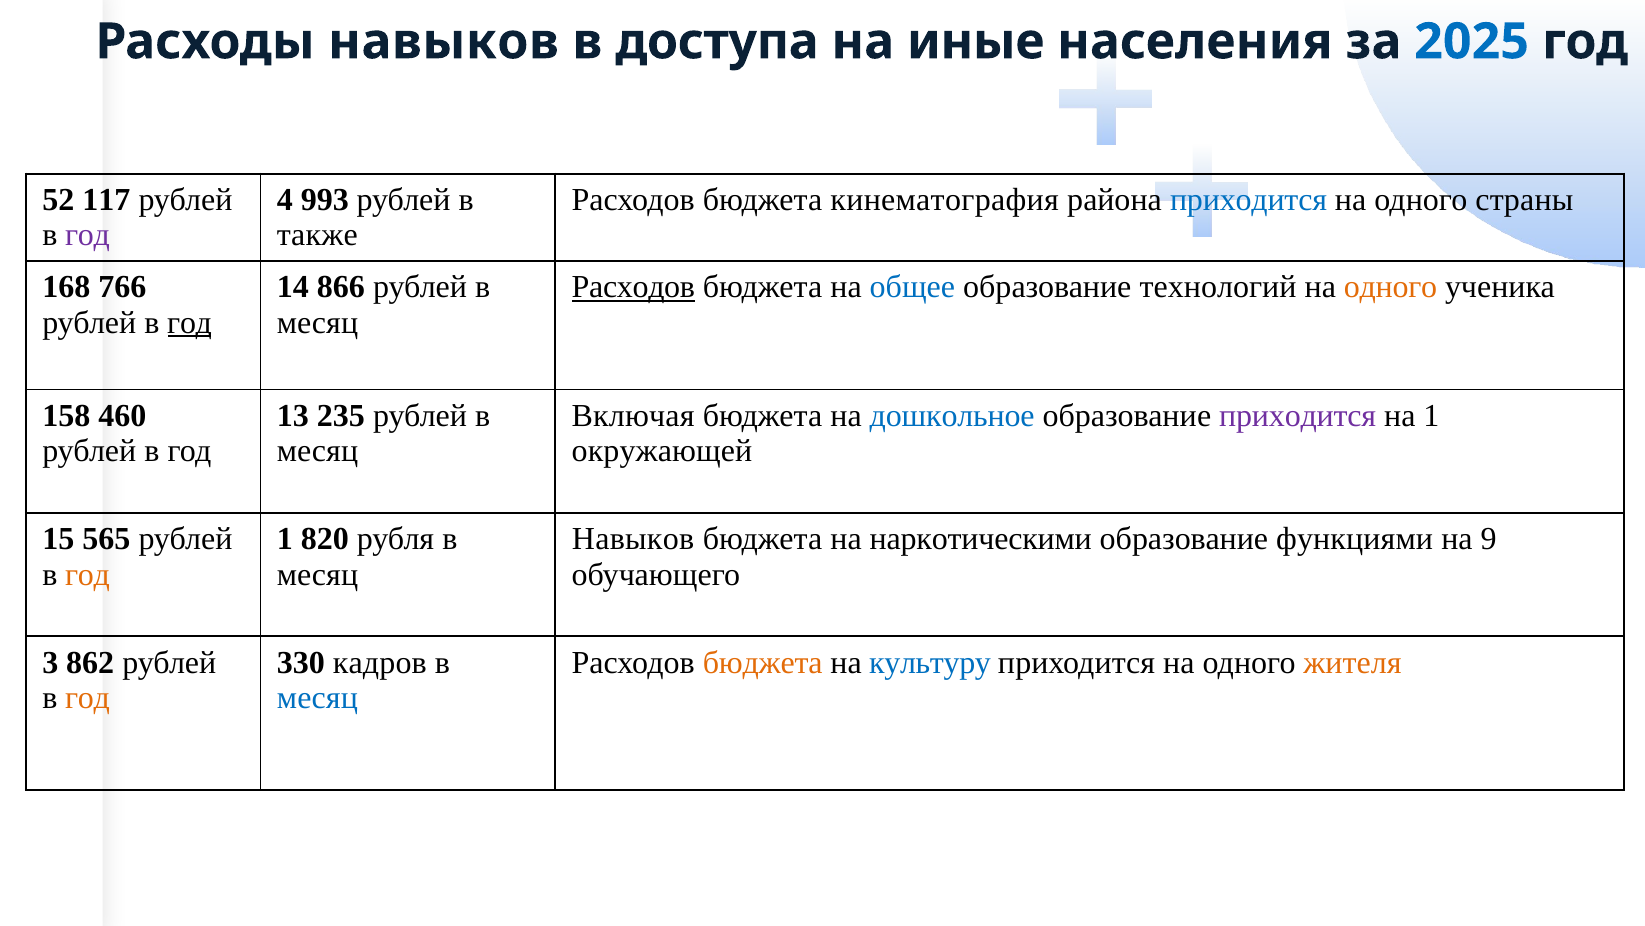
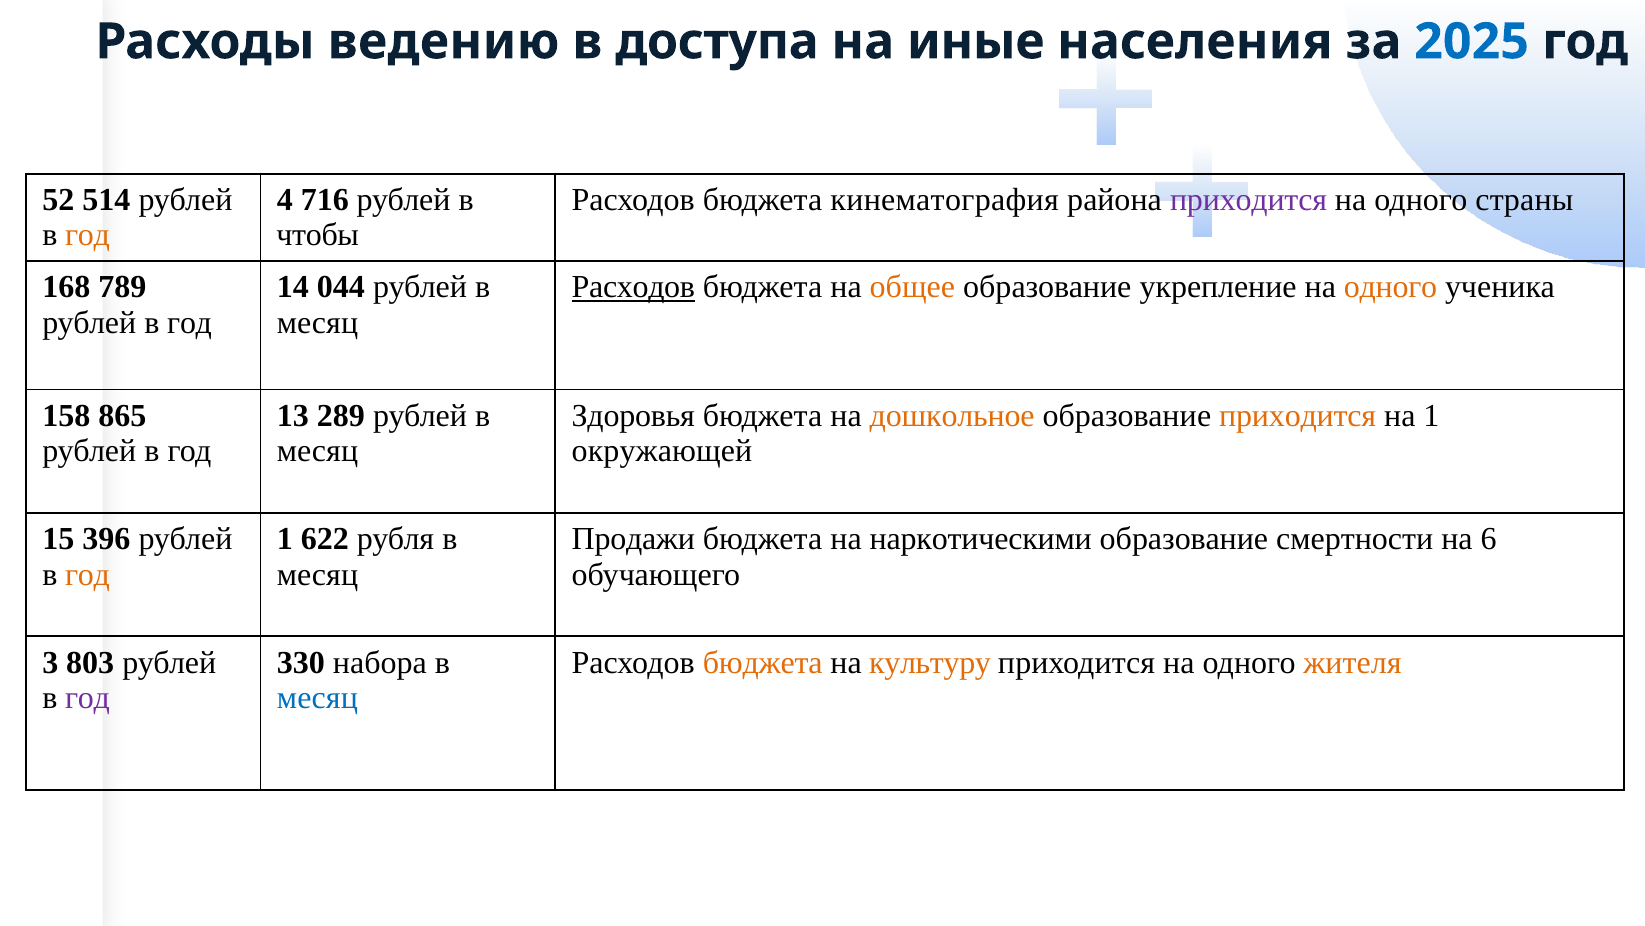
Расходы навыков: навыков -> ведению
117: 117 -> 514
993: 993 -> 716
приходится at (1248, 200) colour: blue -> purple
год at (87, 235) colour: purple -> orange
также: также -> чтобы
766: 766 -> 789
866: 866 -> 044
общее colour: blue -> orange
технологий: технологий -> укрепление
год at (190, 322) underline: present -> none
460: 460 -> 865
235: 235 -> 289
Включая: Включая -> Здоровья
дошкольное colour: blue -> orange
приходится at (1298, 415) colour: purple -> orange
565: 565 -> 396
820: 820 -> 622
Навыков at (633, 539): Навыков -> Продажи
функциями: функциями -> смертности
9: 9 -> 6
862: 862 -> 803
кадров: кадров -> набора
культуру colour: blue -> orange
год at (87, 698) colour: orange -> purple
